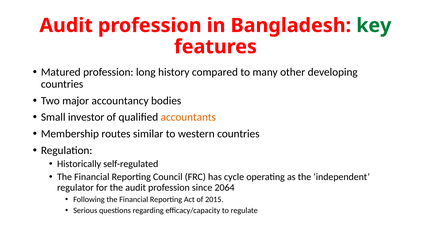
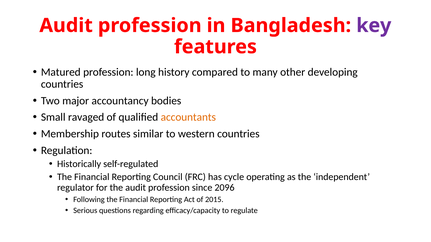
key colour: green -> purple
investor: investor -> ravaged
2064: 2064 -> 2096
